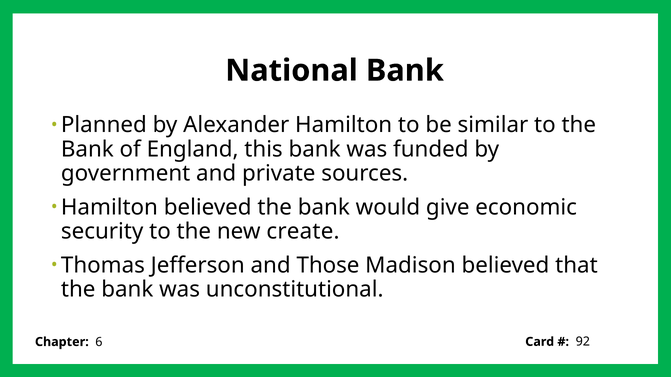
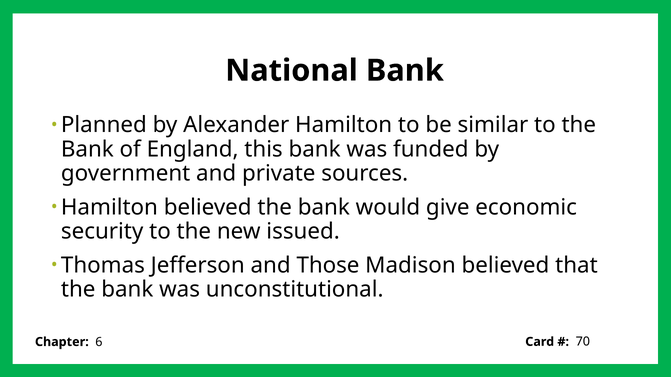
create: create -> issued
92: 92 -> 70
